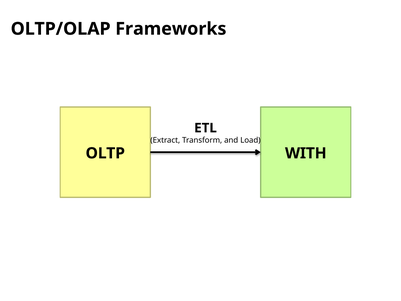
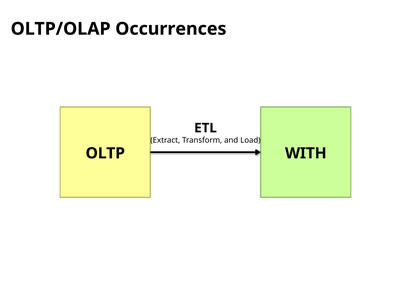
Frameworks: Frameworks -> Occurrences
